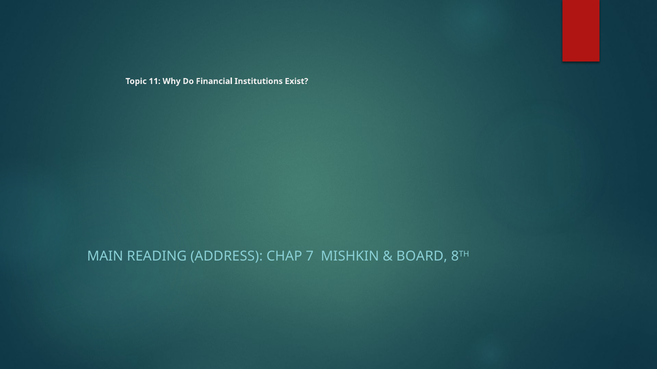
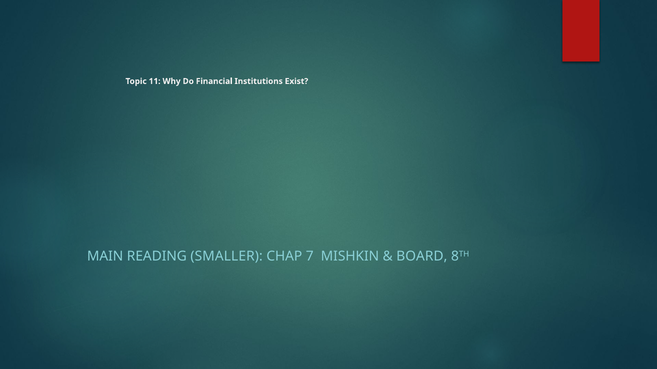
ADDRESS: ADDRESS -> SMALLER
